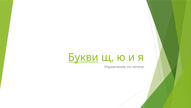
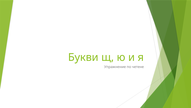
Букви underline: present -> none
